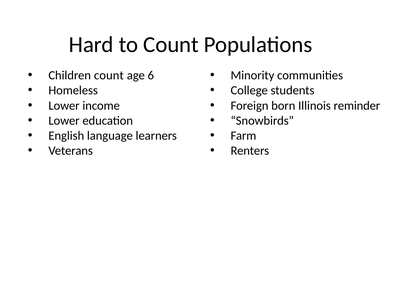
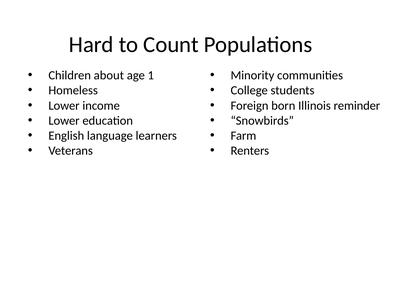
Children count: count -> about
6: 6 -> 1
